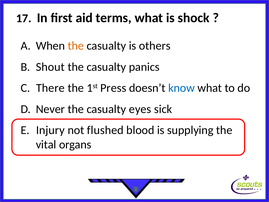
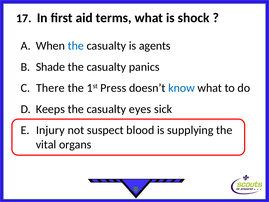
the at (76, 46) colour: orange -> blue
others: others -> agents
Shout: Shout -> Shade
Never: Never -> Keeps
flushed: flushed -> suspect
